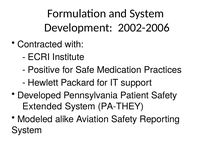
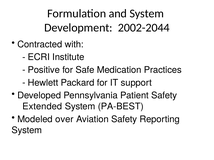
2002-2006: 2002-2006 -> 2002-2044
PA-THEY: PA-THEY -> PA-BEST
alike: alike -> over
